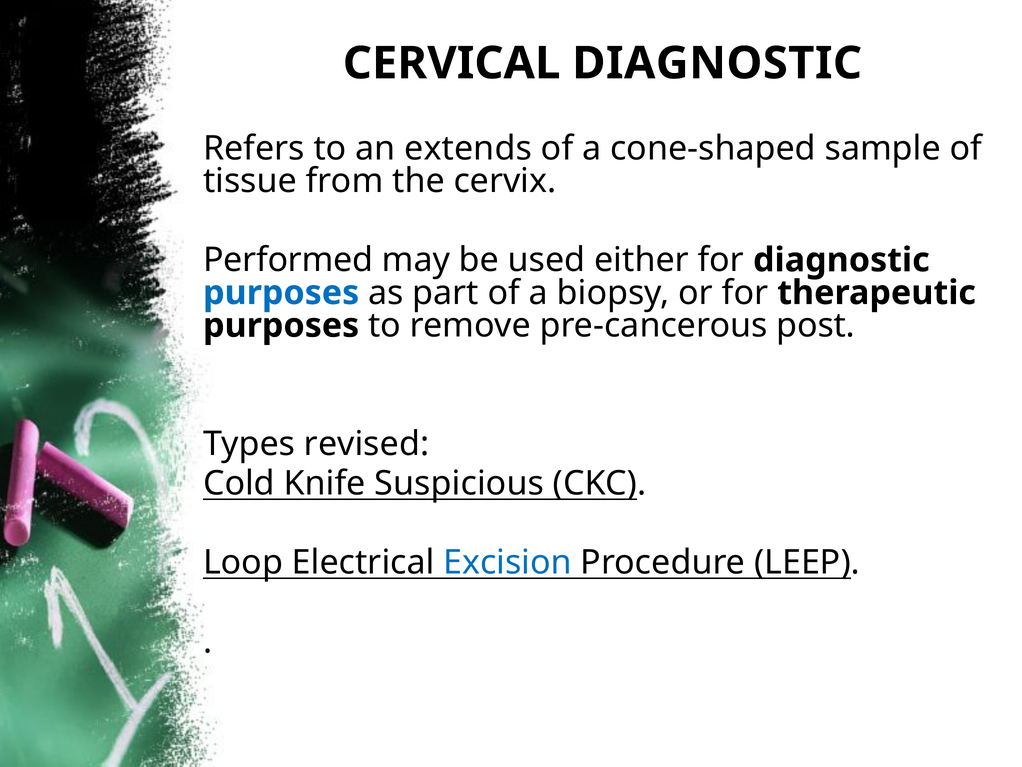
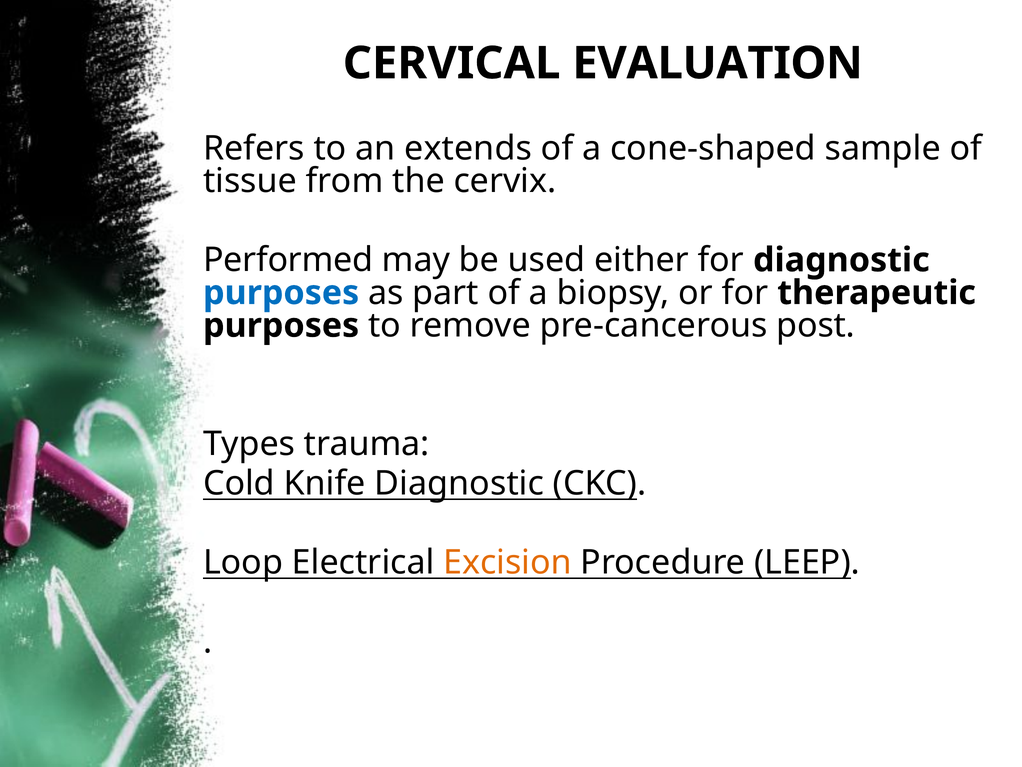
CERVICAL DIAGNOSTIC: DIAGNOSTIC -> EVALUATION
revised: revised -> trauma
Knife Suspicious: Suspicious -> Diagnostic
Excision colour: blue -> orange
